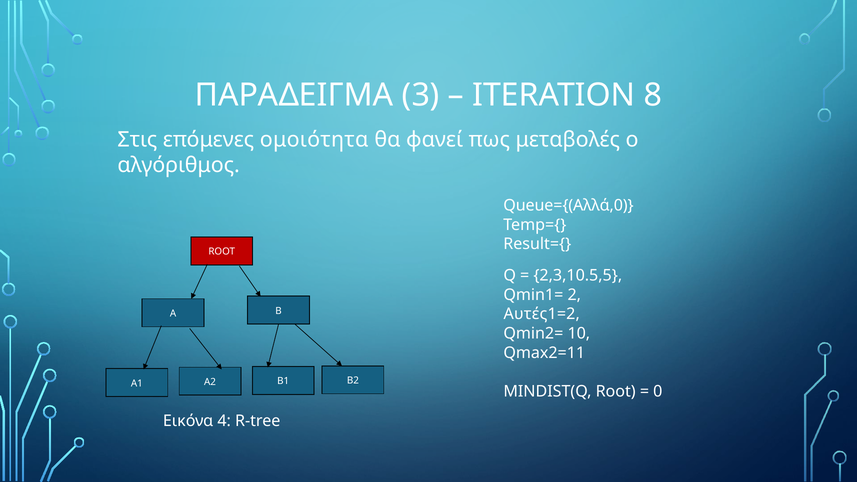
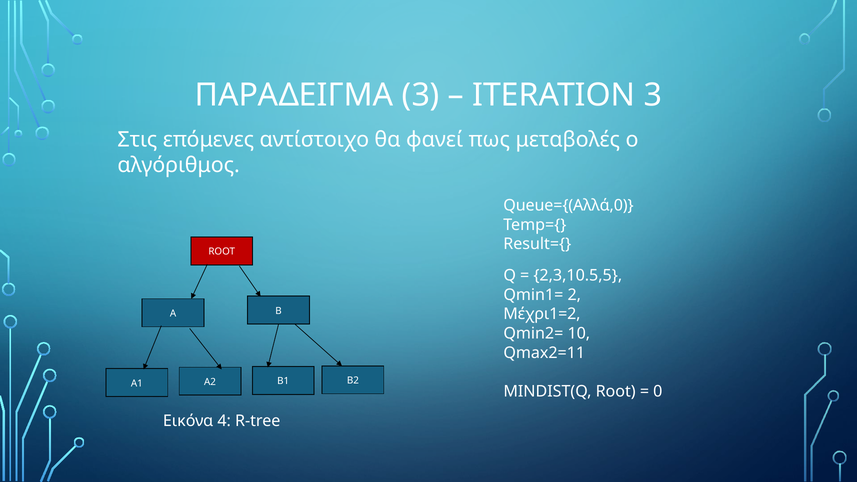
ITERATION 8: 8 -> 3
ομοιότητα: ομοιότητα -> αντίστοιχο
Αυτές1=2: Αυτές1=2 -> Μέχρι1=2
